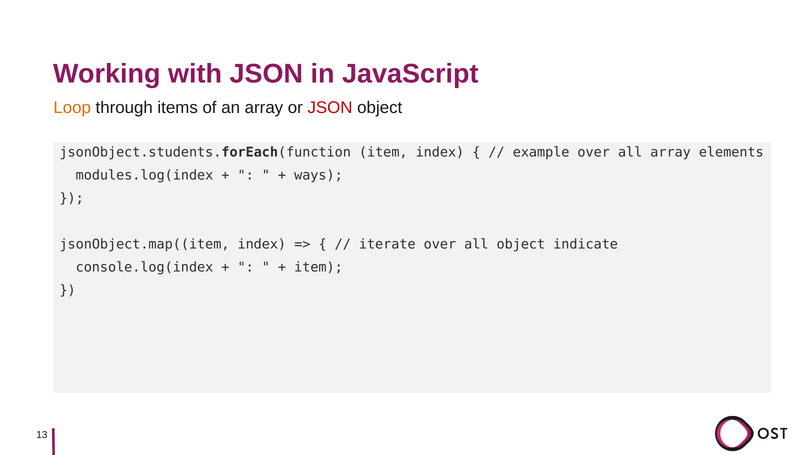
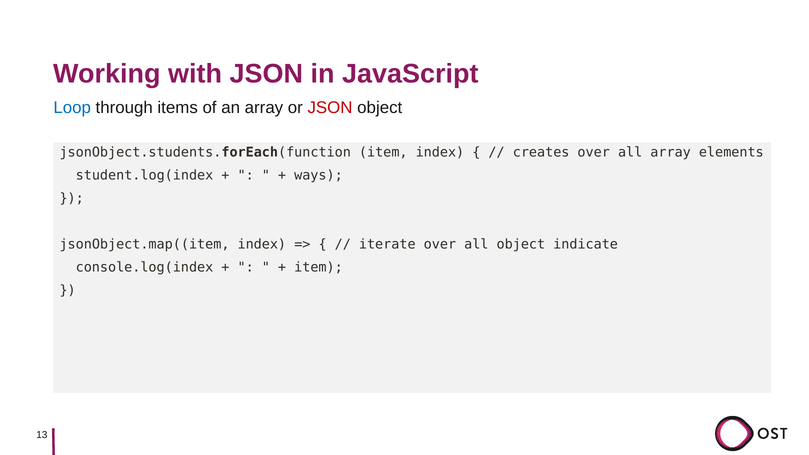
Loop colour: orange -> blue
example: example -> creates
modules.log(index: modules.log(index -> student.log(index
